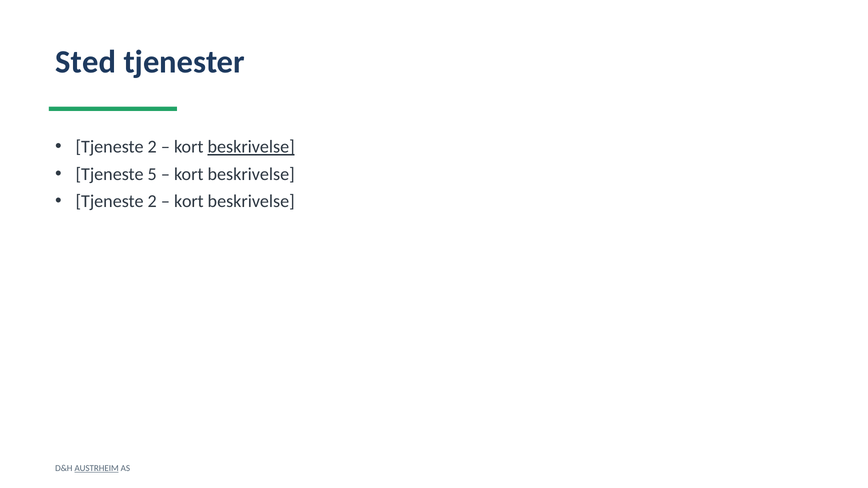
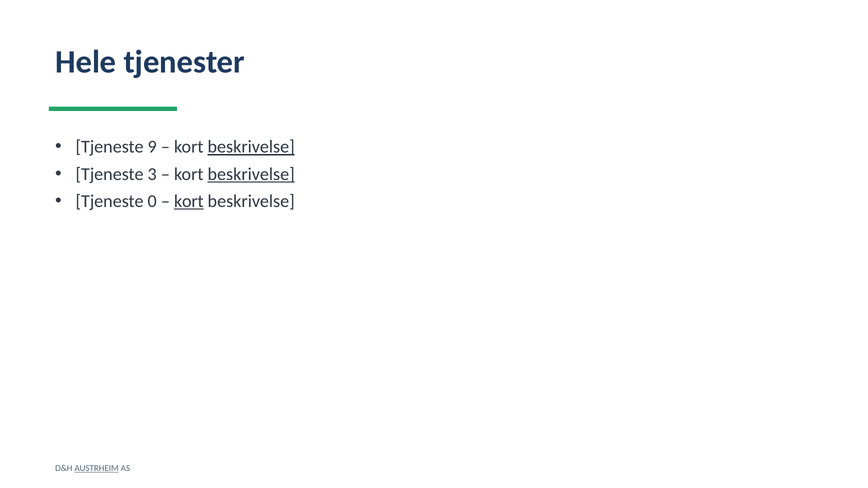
Sted: Sted -> Hele
2 at (152, 147): 2 -> 9
5: 5 -> 3
beskrivelse at (251, 174) underline: none -> present
2 at (152, 201): 2 -> 0
kort at (189, 201) underline: none -> present
